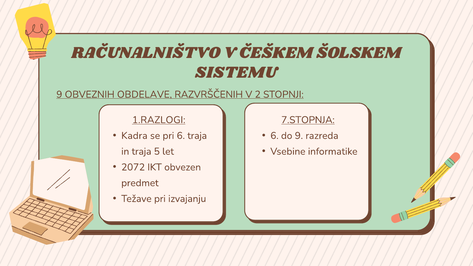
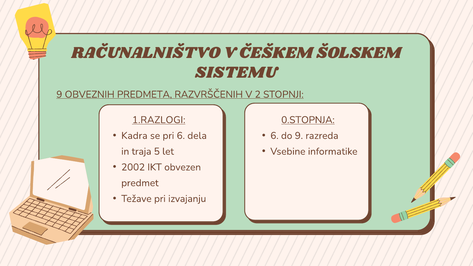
OBDELAVE: OBDELAVE -> PREDMETA
7.STOPNJA: 7.STOPNJA -> 0.STOPNJA
6 traja: traja -> dela
2072: 2072 -> 2002
